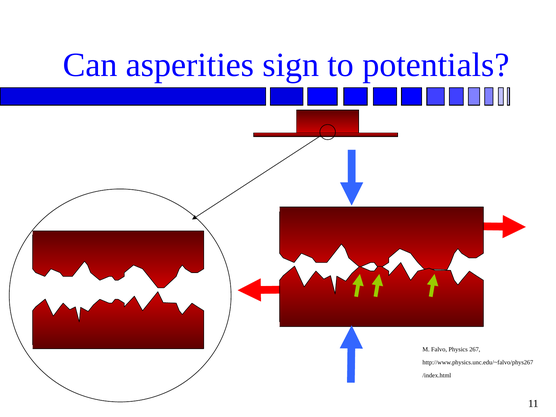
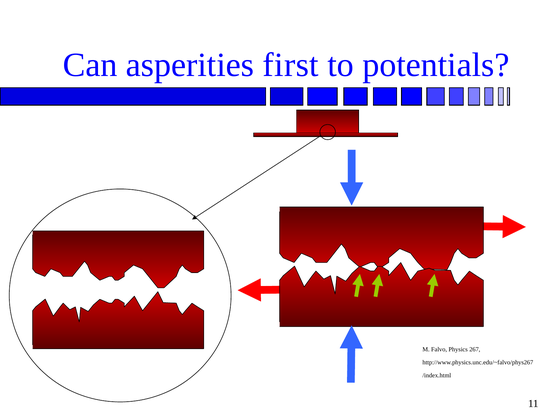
sign: sign -> first
